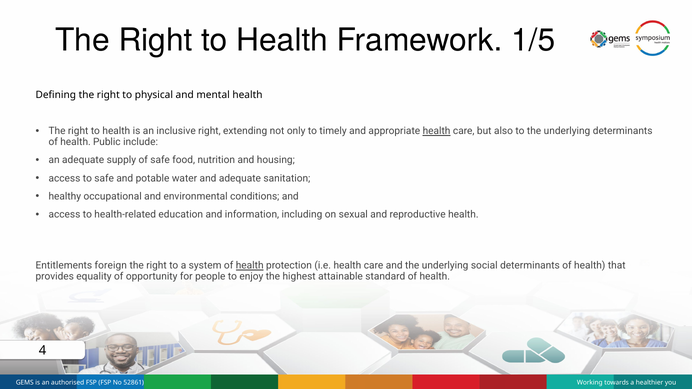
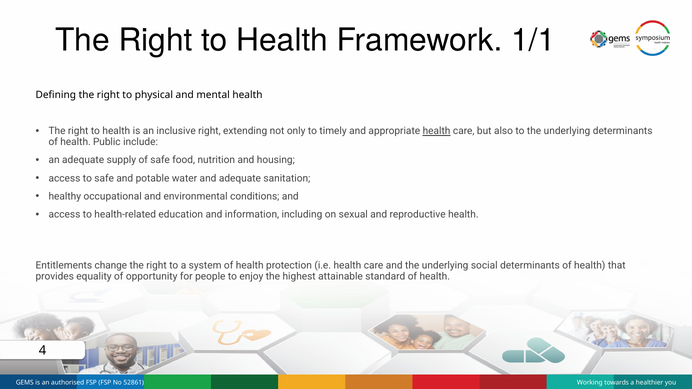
1/5: 1/5 -> 1/1
foreign: foreign -> change
health at (250, 266) underline: present -> none
